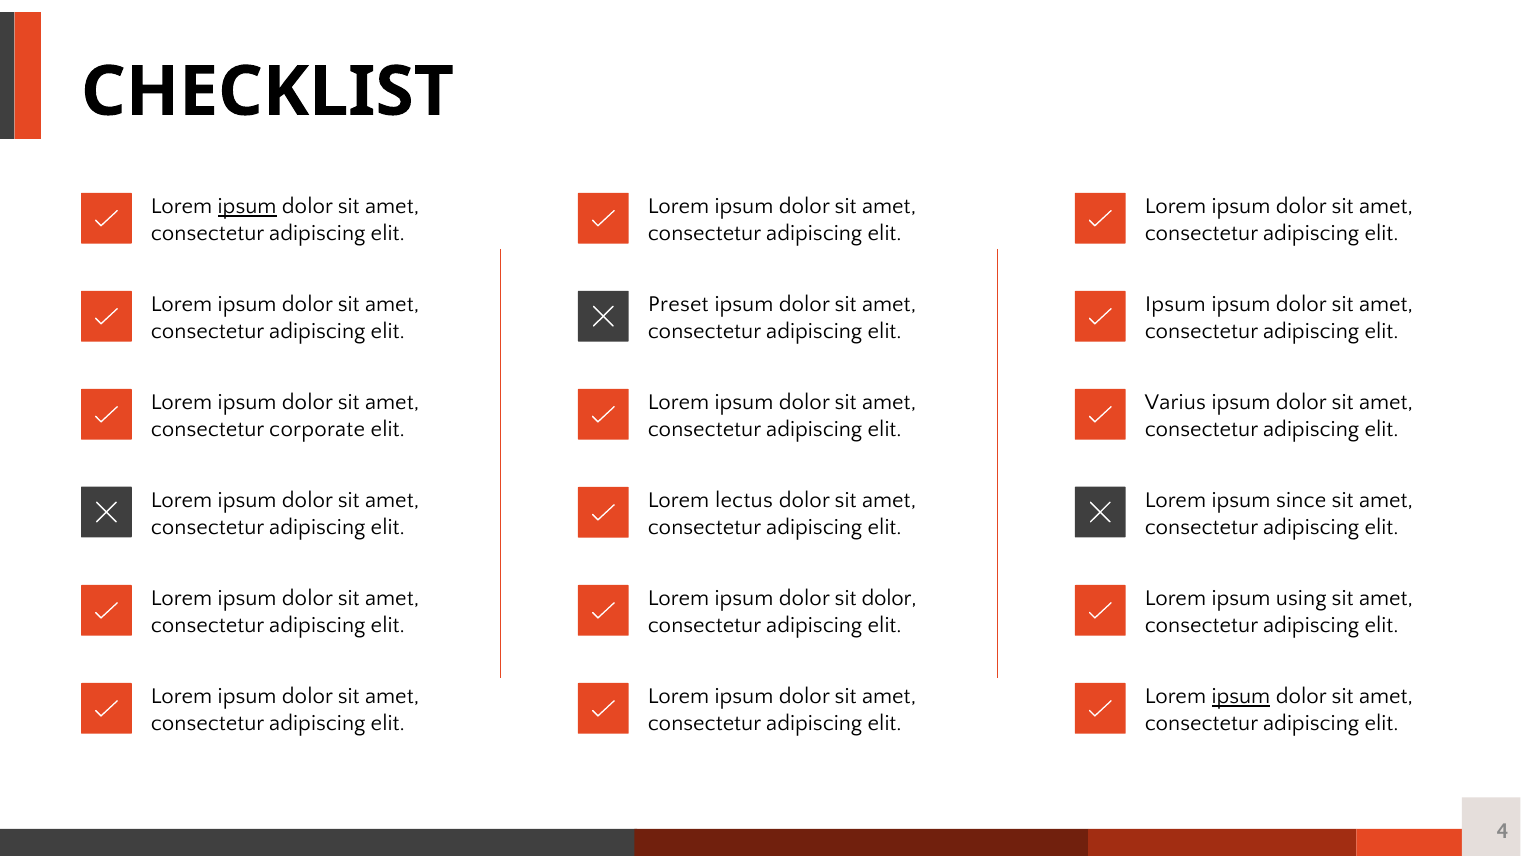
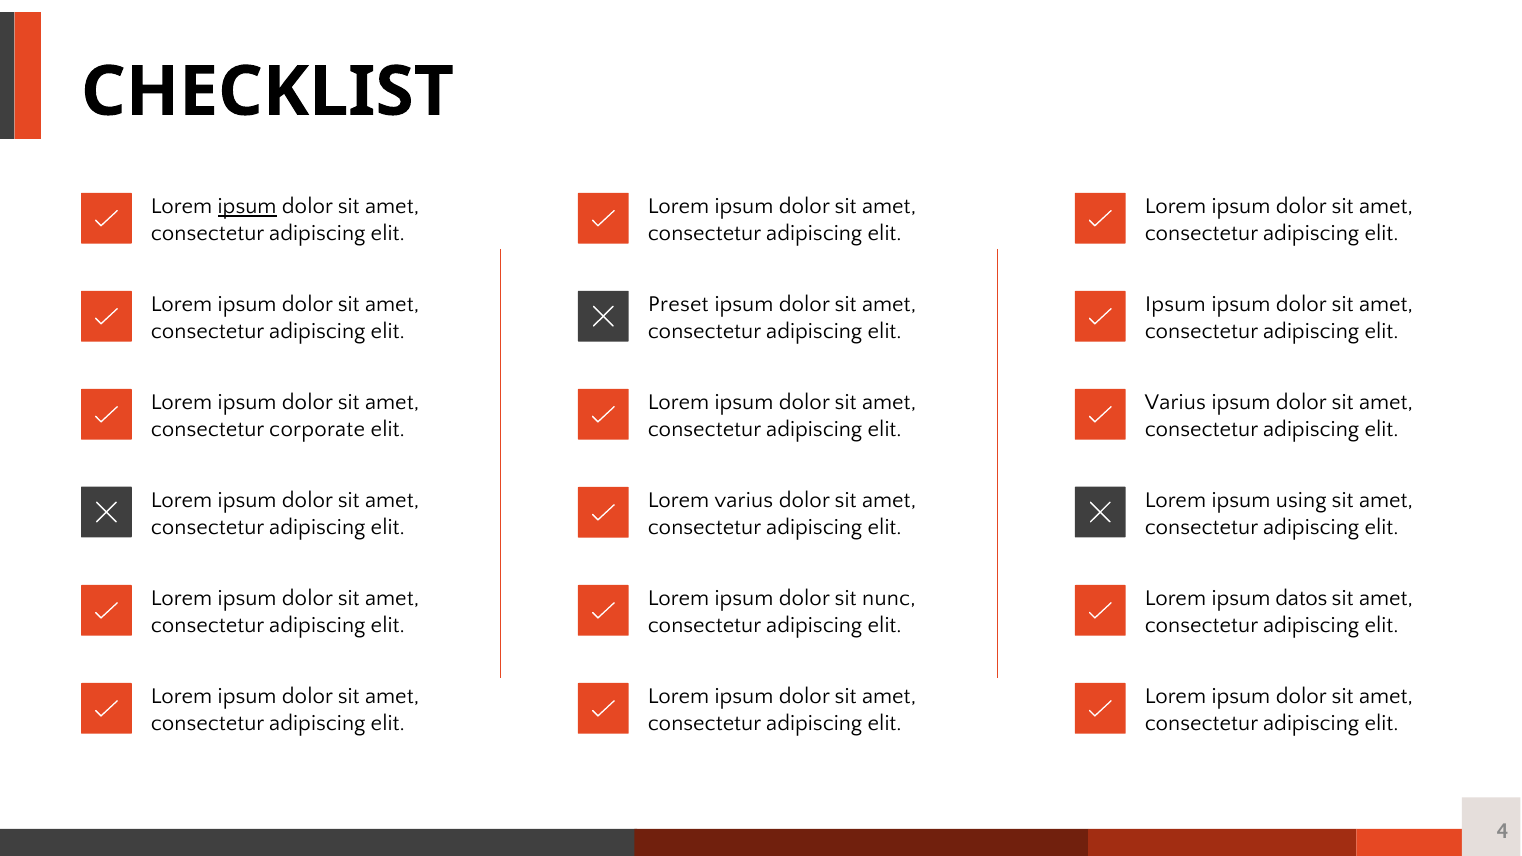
Lorem lectus: lectus -> varius
since: since -> using
sit dolor: dolor -> nunc
using: using -> datos
ipsum at (1241, 697) underline: present -> none
